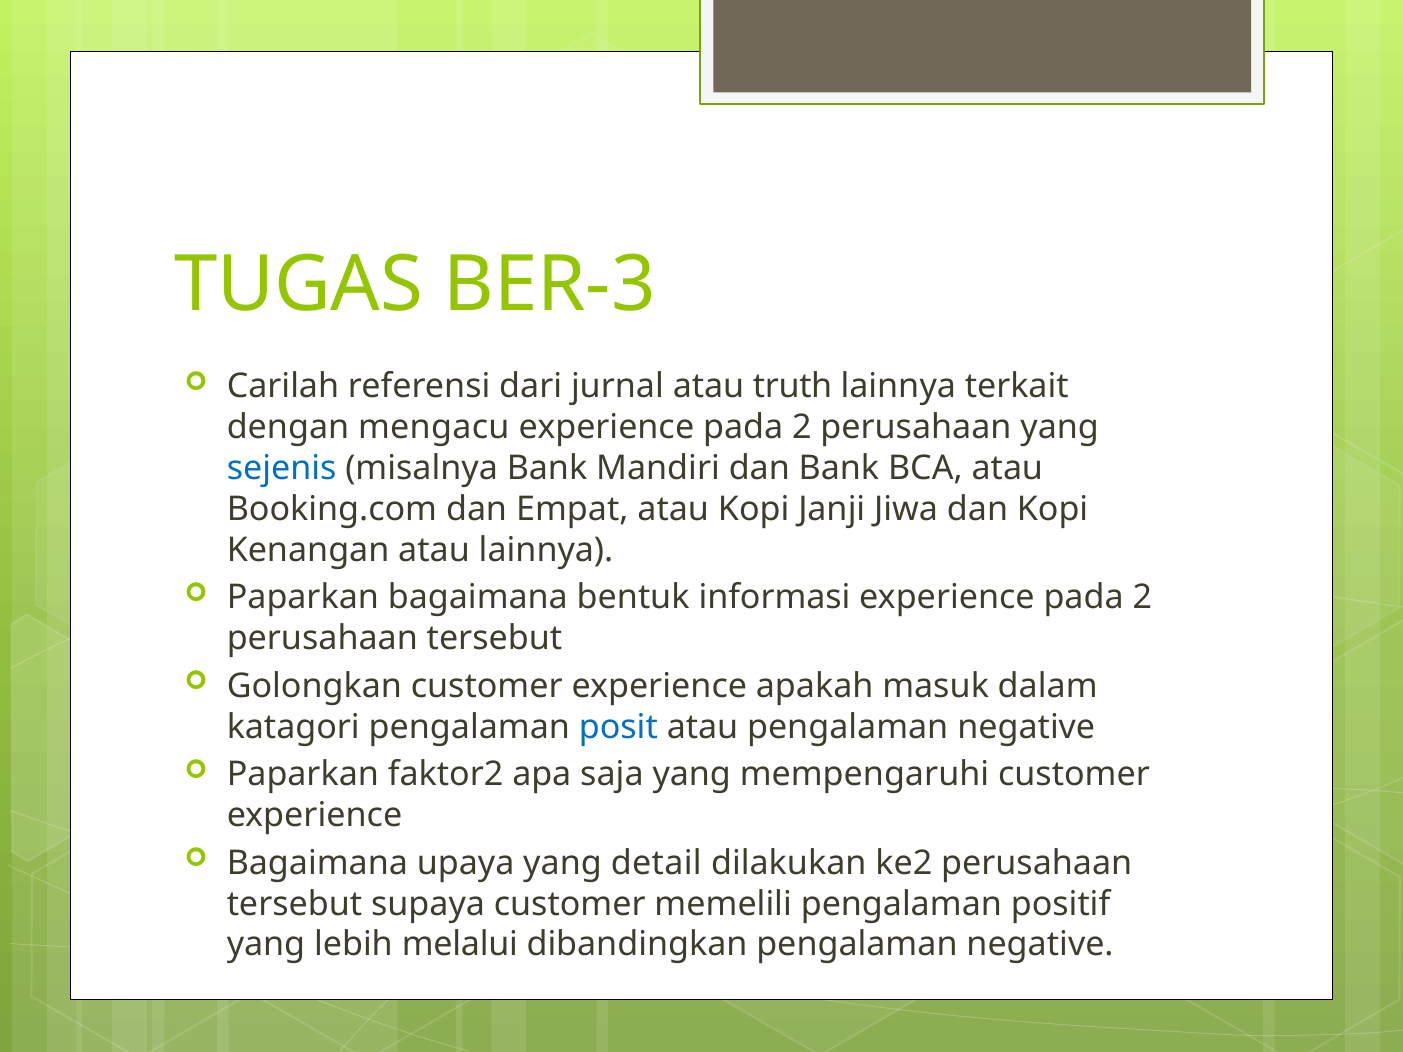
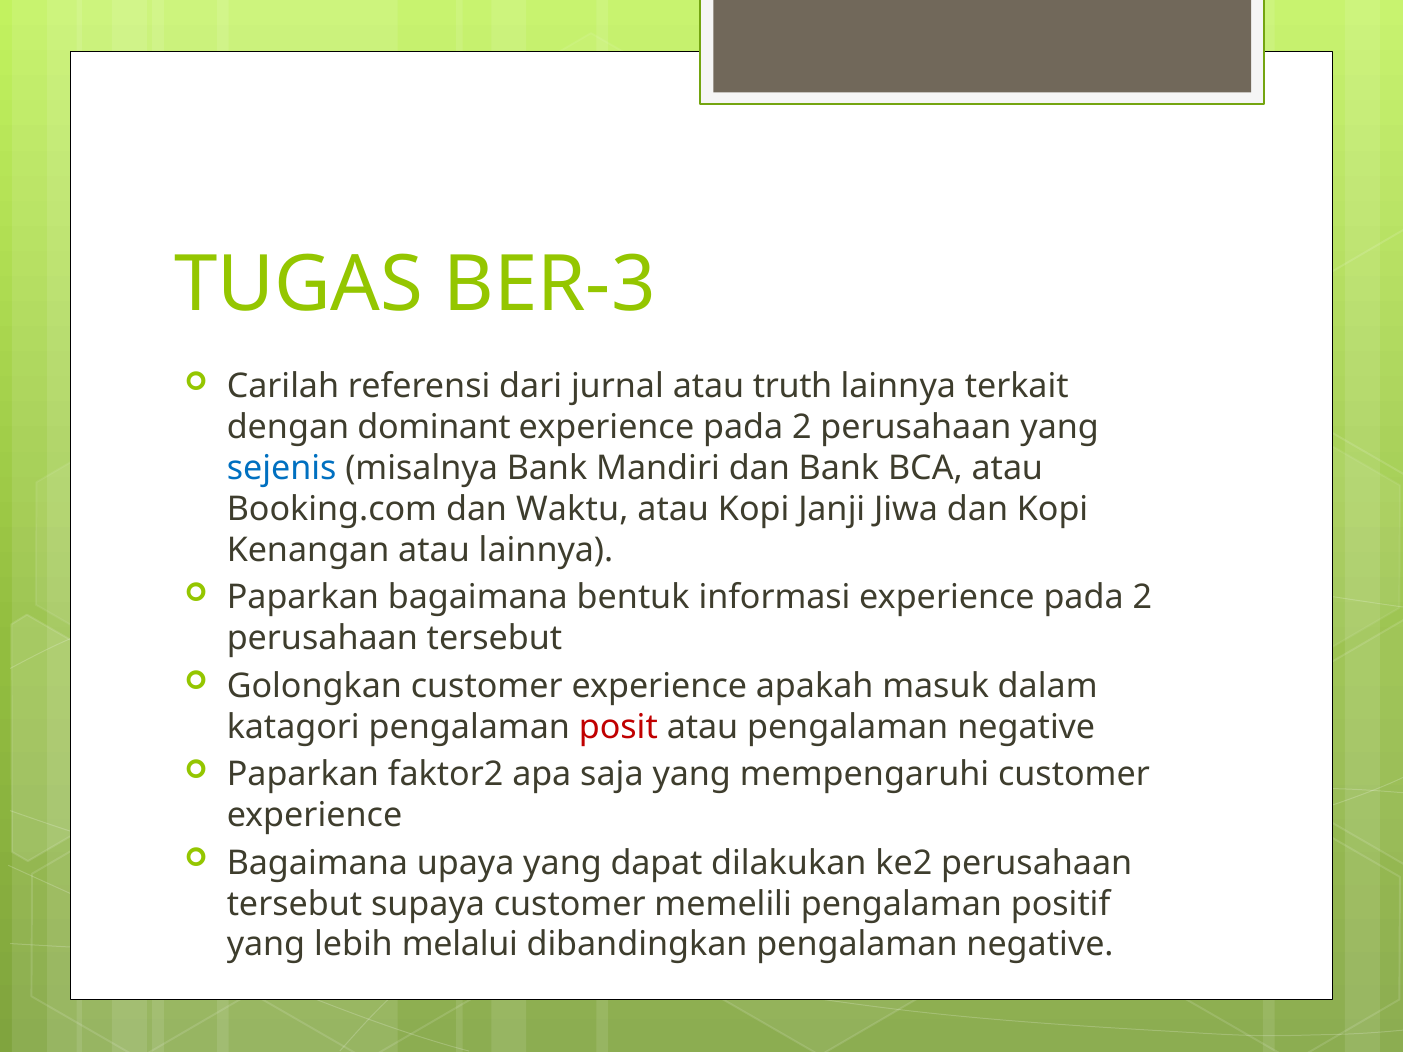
mengacu: mengacu -> dominant
Empat: Empat -> Waktu
posit colour: blue -> red
detail: detail -> dapat
